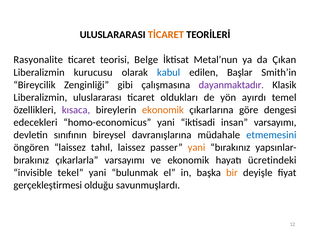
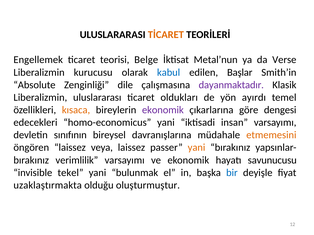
Rasyonalite: Rasyonalite -> Engellemek
Çıkan: Çıkan -> Verse
Bireycilik: Bireycilik -> Absolute
gibi: gibi -> dile
kısaca colour: purple -> orange
ekonomik at (163, 110) colour: orange -> purple
etmemesini colour: blue -> orange
tahıl: tahıl -> veya
çıkarlarla: çıkarlarla -> verimlilik
ücretindeki: ücretindeki -> savunucusu
bir colour: orange -> blue
gerçekleştirmesi: gerçekleştirmesi -> uzaklaştırmakta
savunmuşlardı: savunmuşlardı -> oluşturmuştur
